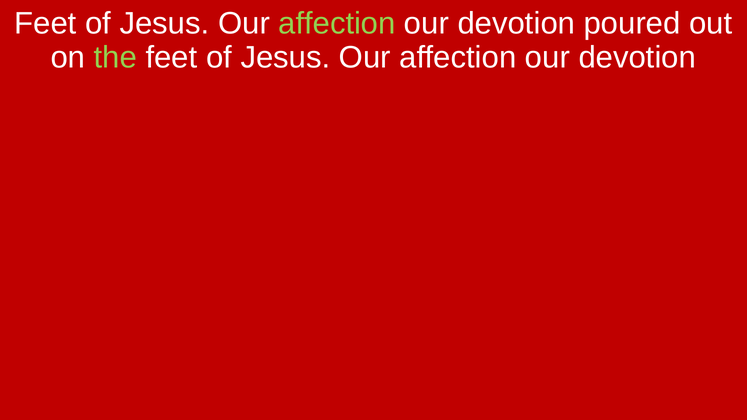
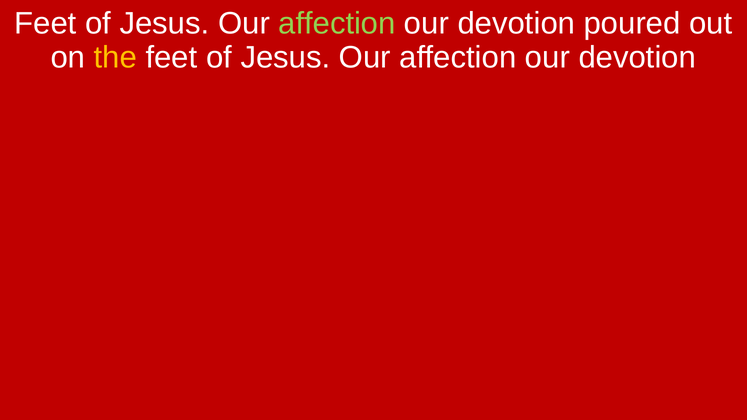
the colour: light green -> yellow
